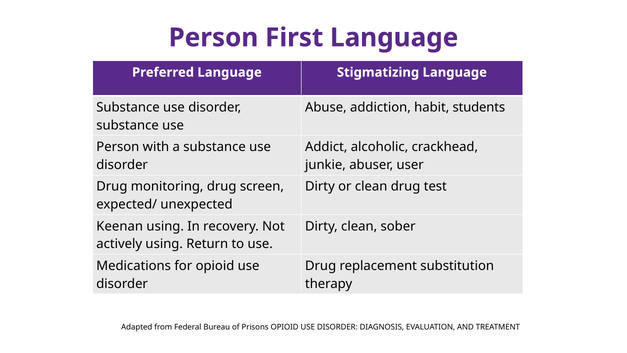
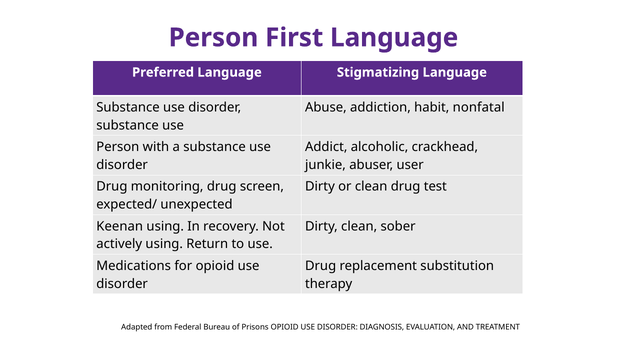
students: students -> nonfatal
